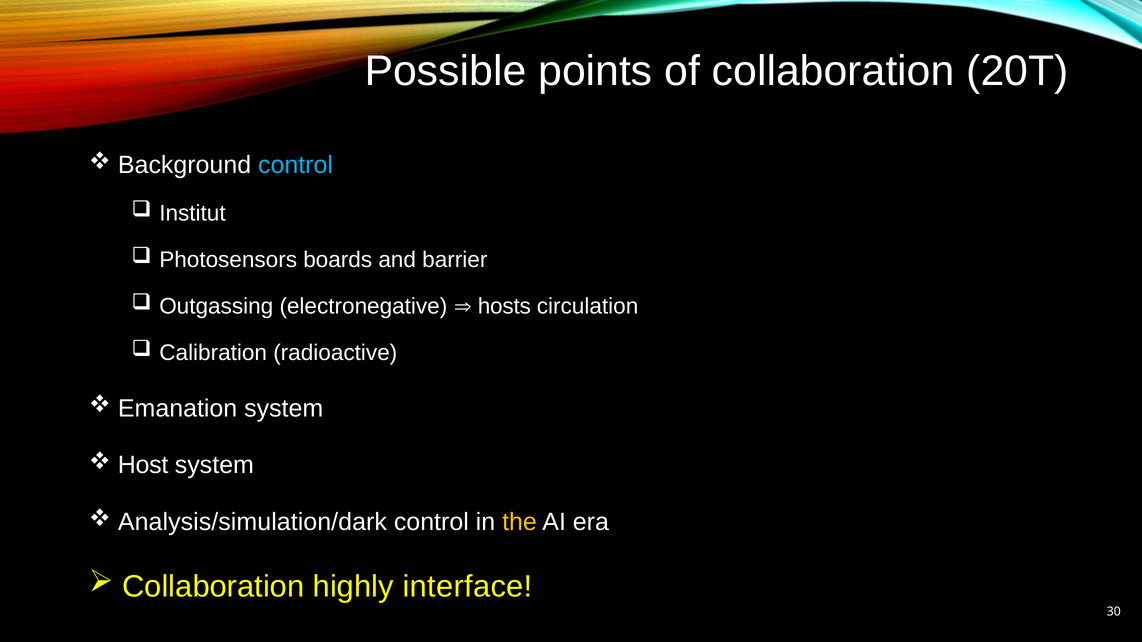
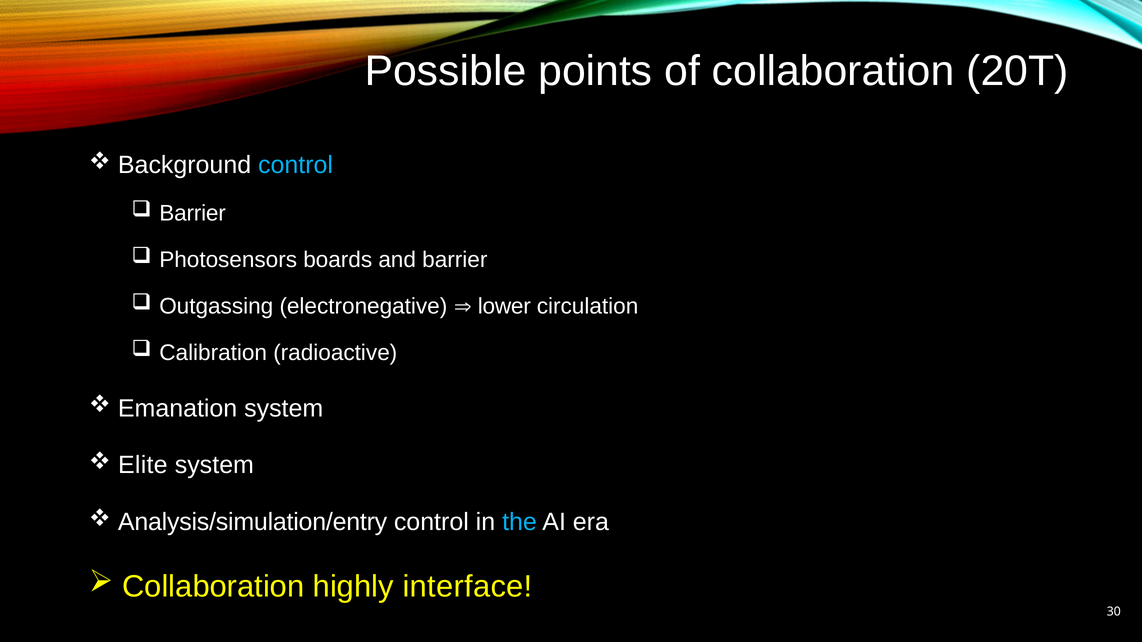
Institut at (192, 213): Institut -> Barrier
hosts: hosts -> lower
Host: Host -> Elite
Analysis/simulation/dark: Analysis/simulation/dark -> Analysis/simulation/entry
the colour: yellow -> light blue
